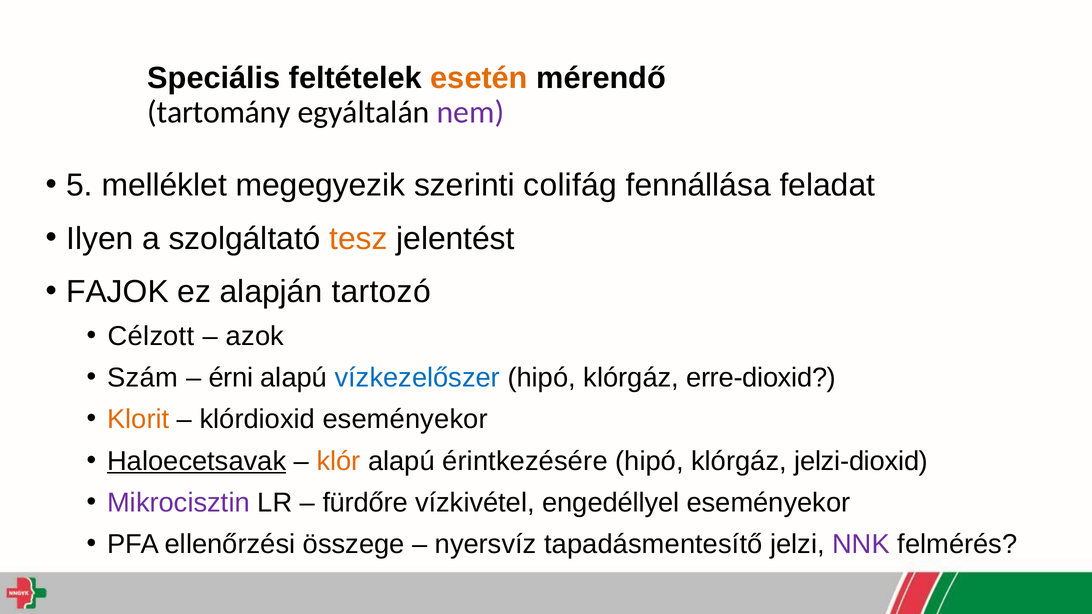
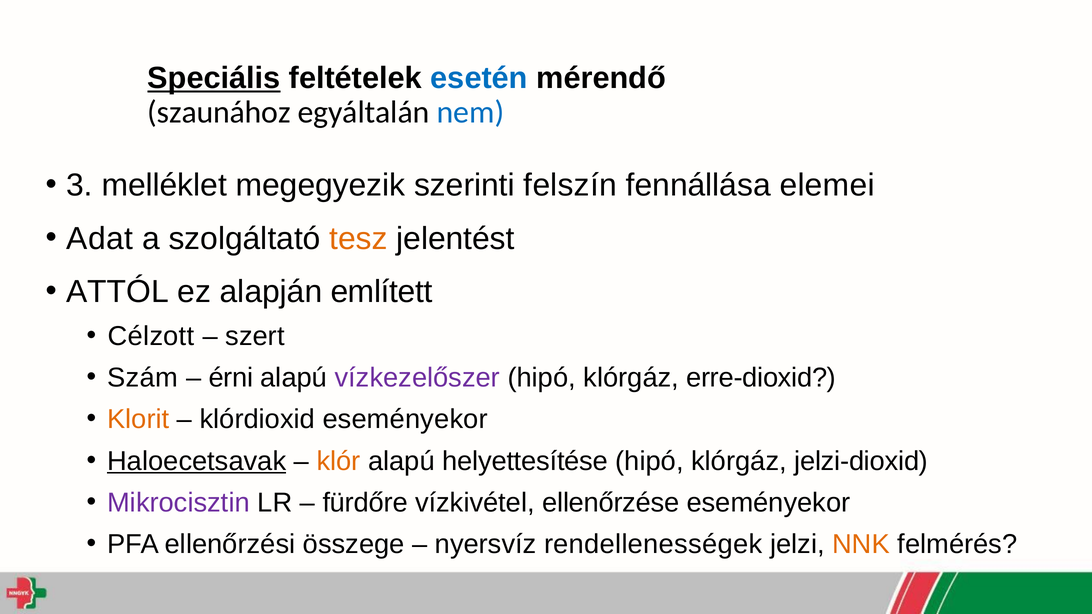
Speciális underline: none -> present
esetén colour: orange -> blue
tartomány: tartomány -> szaunához
nem colour: purple -> blue
5: 5 -> 3
colifág: colifág -> felszín
feladat: feladat -> elemei
Ilyen: Ilyen -> Adat
FAJOK: FAJOK -> ATTÓL
tartozó: tartozó -> említett
azok: azok -> szert
vízkezelőszer colour: blue -> purple
érintkezésére: érintkezésére -> helyettesítése
engedéllyel: engedéllyel -> ellenőrzése
tapadásmentesítő: tapadásmentesítő -> rendellenességek
NNK colour: purple -> orange
